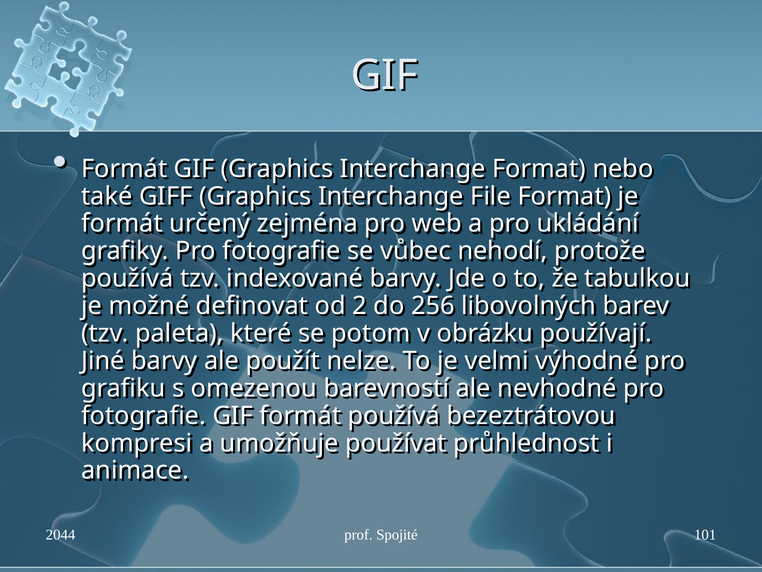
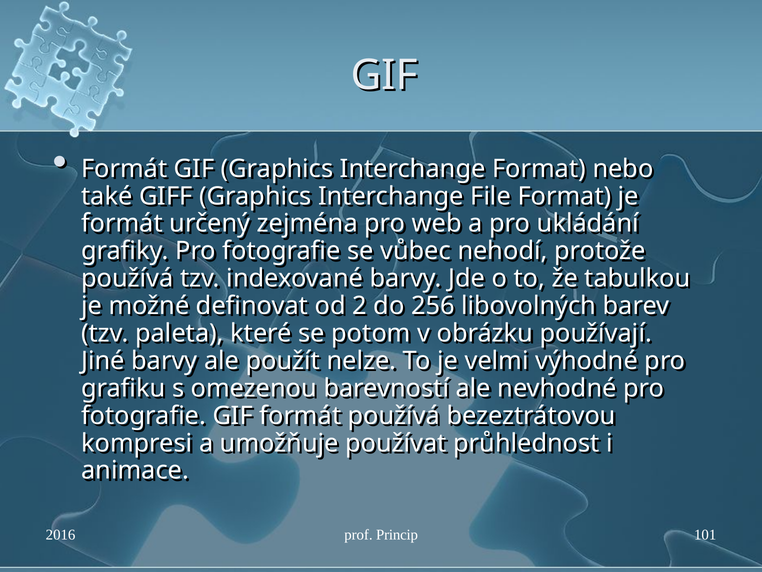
2044: 2044 -> 2016
Spojité: Spojité -> Princip
